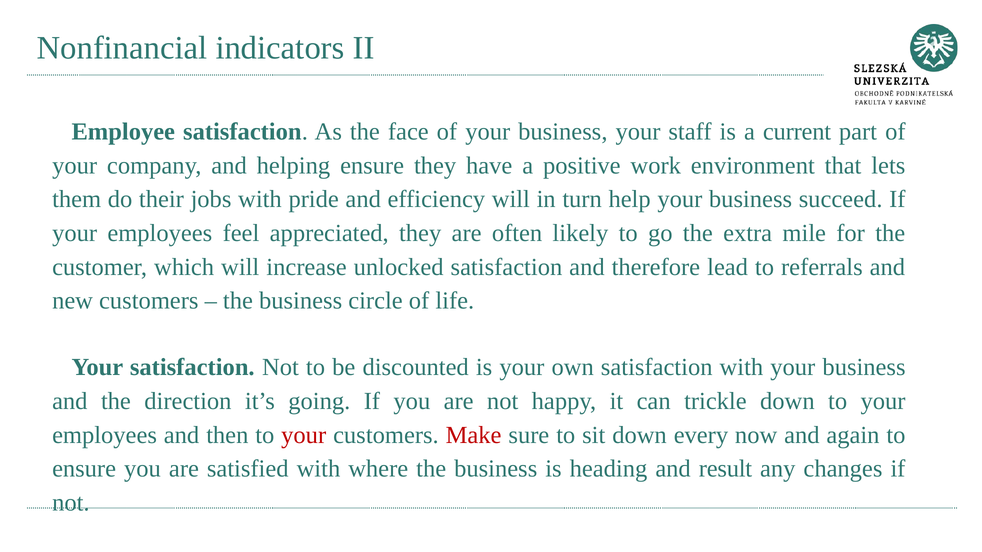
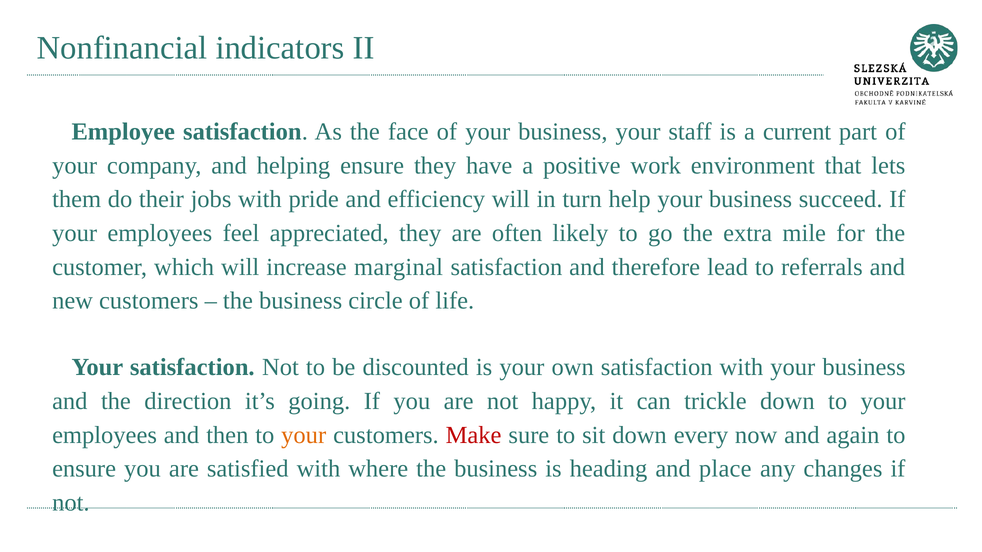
unlocked: unlocked -> marginal
your at (304, 435) colour: red -> orange
result: result -> place
